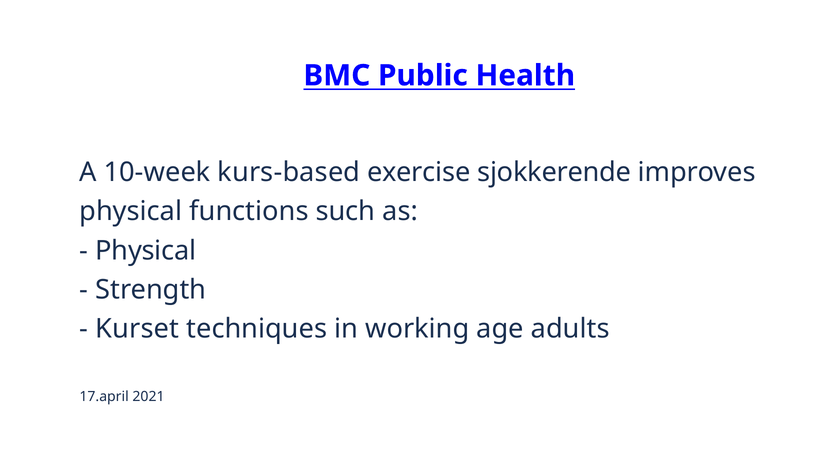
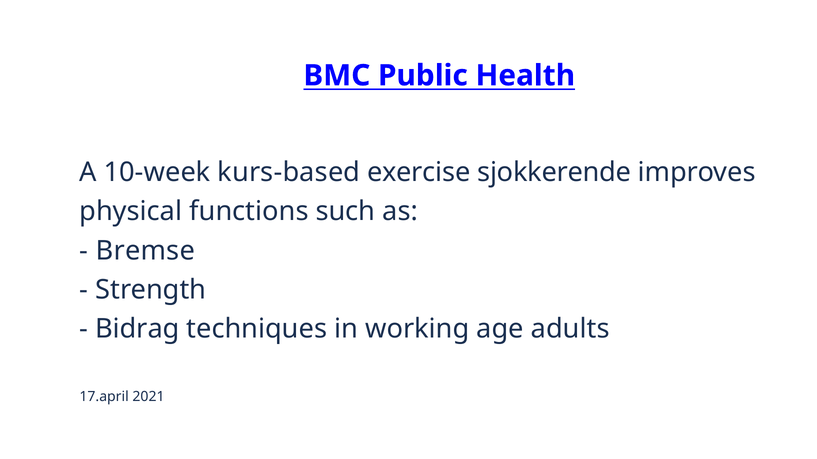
Physical at (146, 251): Physical -> Bremse
Kurset: Kurset -> Bidrag
